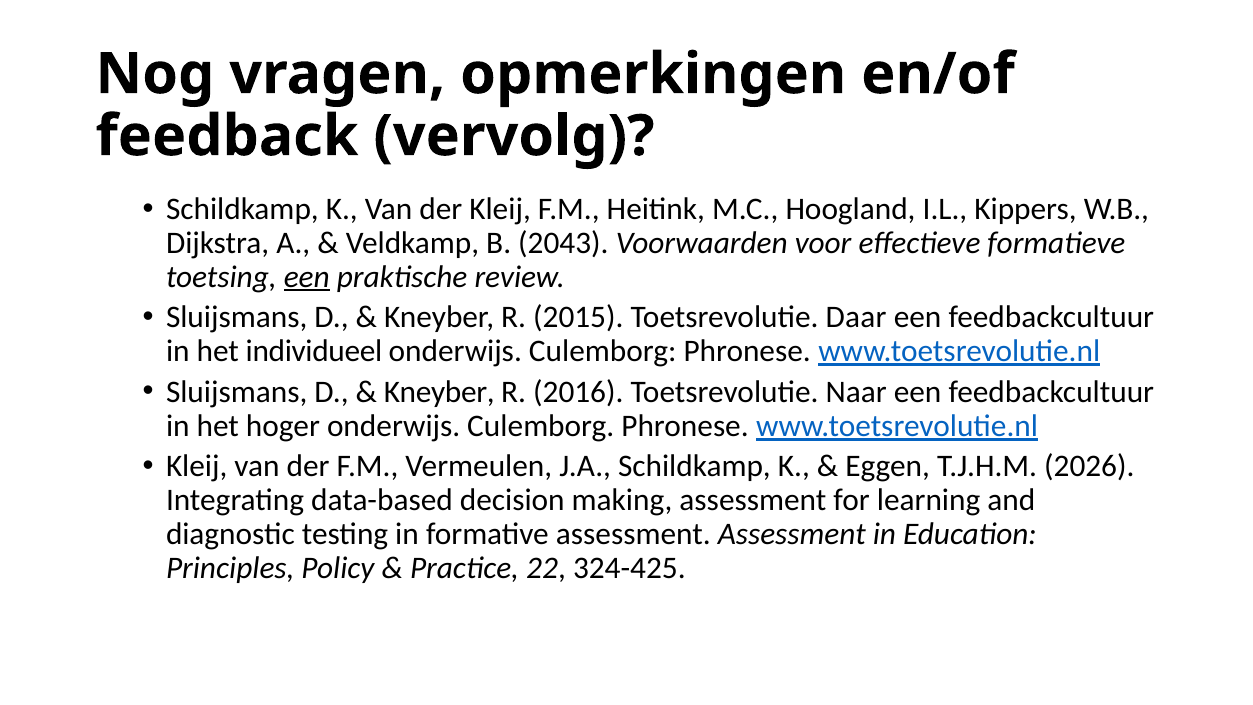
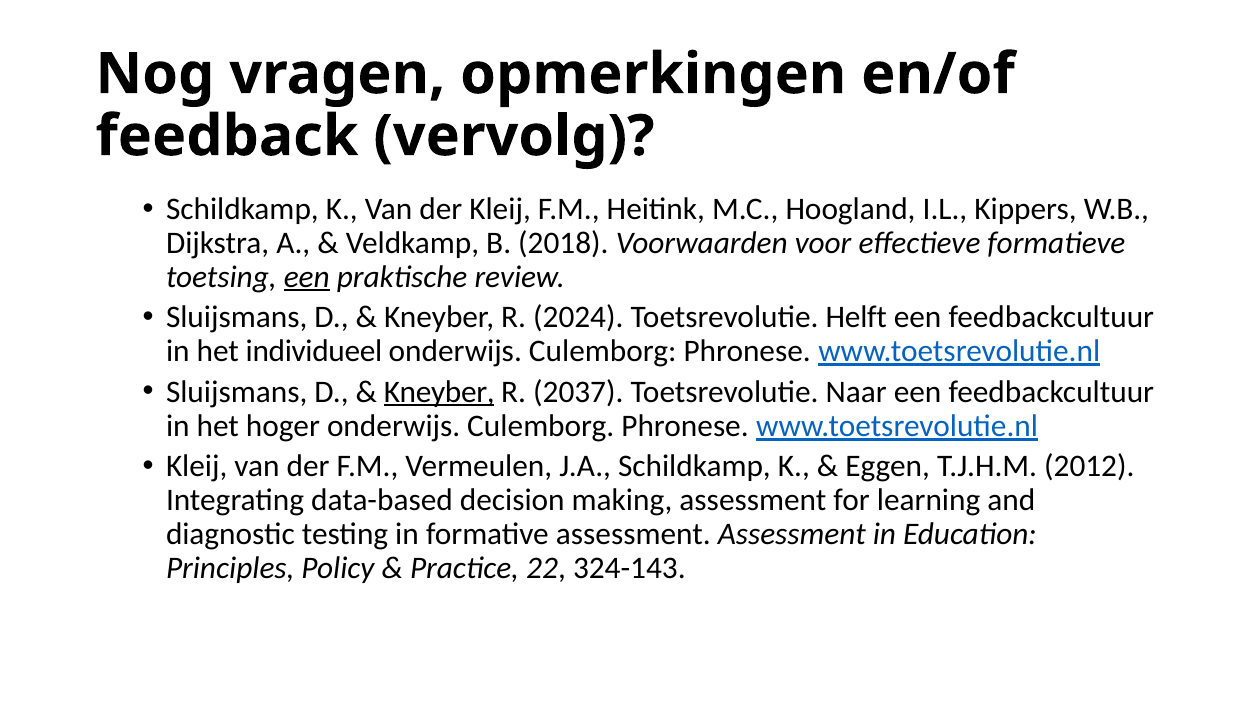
2043: 2043 -> 2018
2015: 2015 -> 2024
Daar: Daar -> Helft
Kneyber at (439, 392) underline: none -> present
2016: 2016 -> 2037
2026: 2026 -> 2012
324-425: 324-425 -> 324-143
